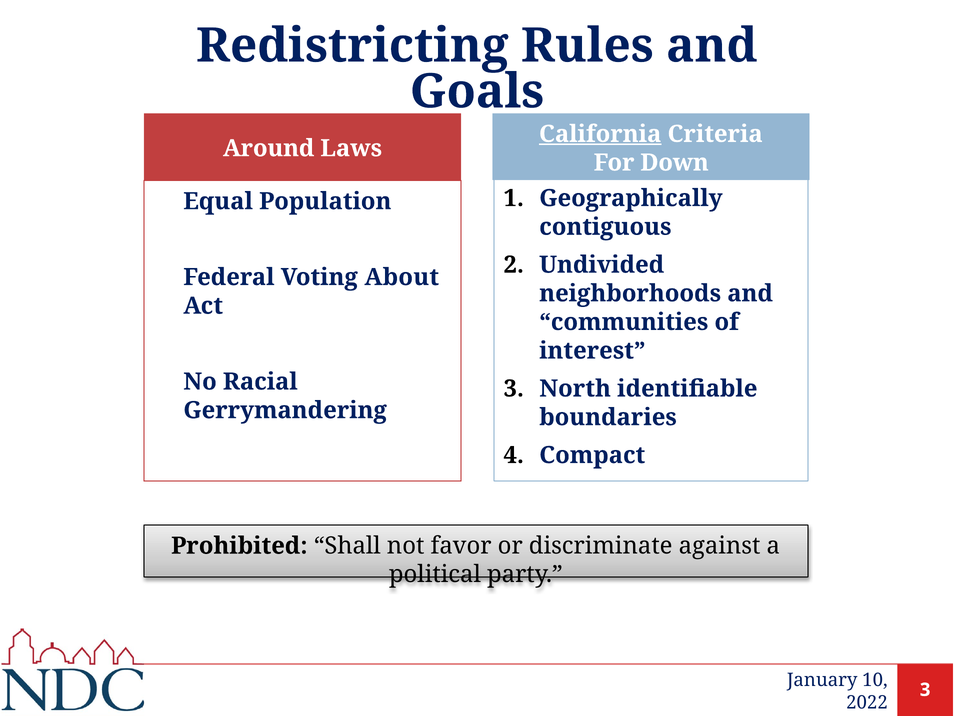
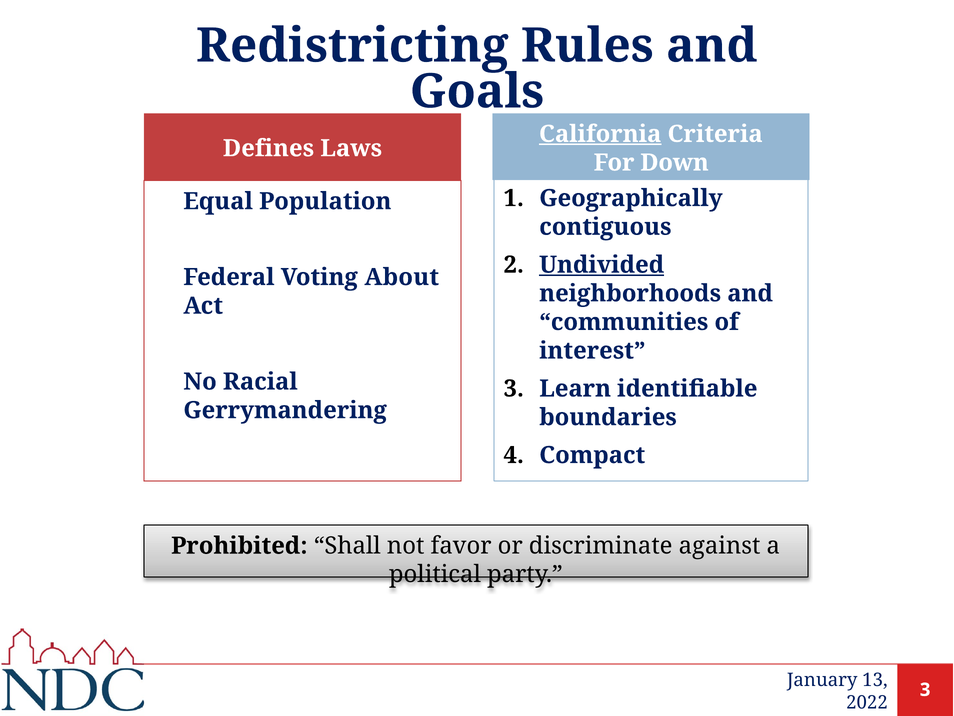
Around: Around -> Defines
Undivided underline: none -> present
North: North -> Learn
10: 10 -> 13
